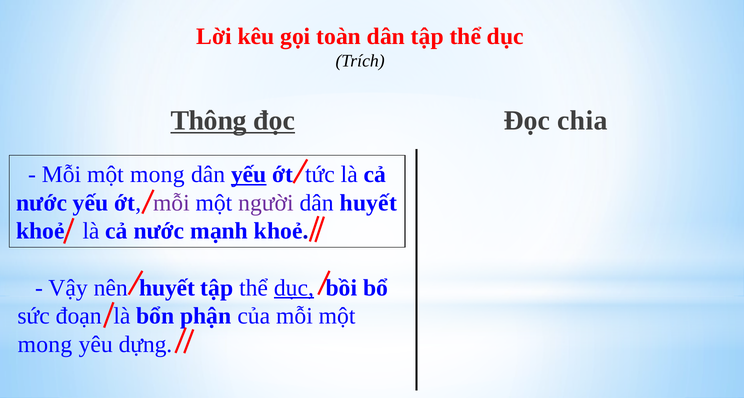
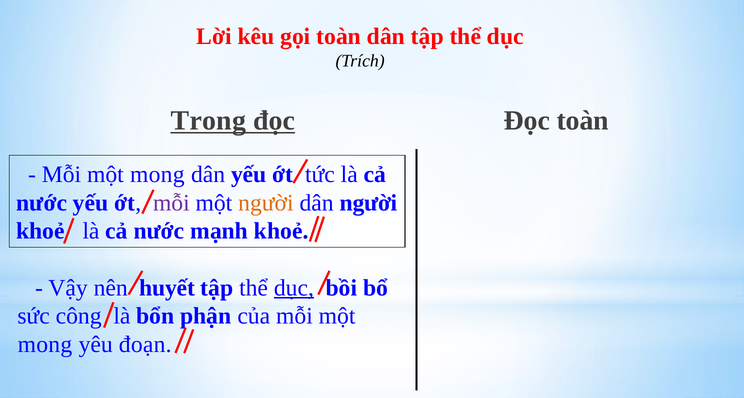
Thông: Thông -> Trong
Đọc chia: chia -> toàn
yếu at (249, 175) underline: present -> none
người at (266, 203) colour: purple -> orange
dân huyết: huyết -> người
đoạn: đoạn -> công
dựng: dựng -> đoạn
